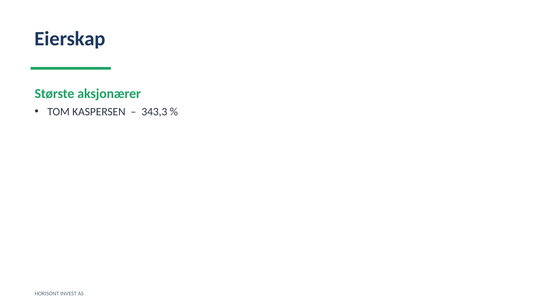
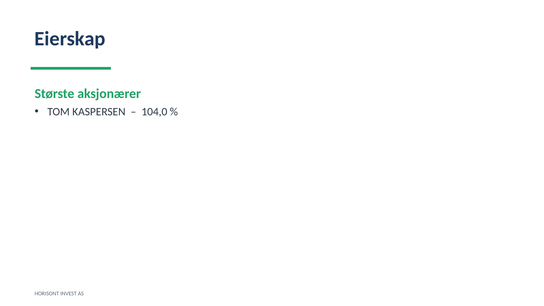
343,3: 343,3 -> 104,0
